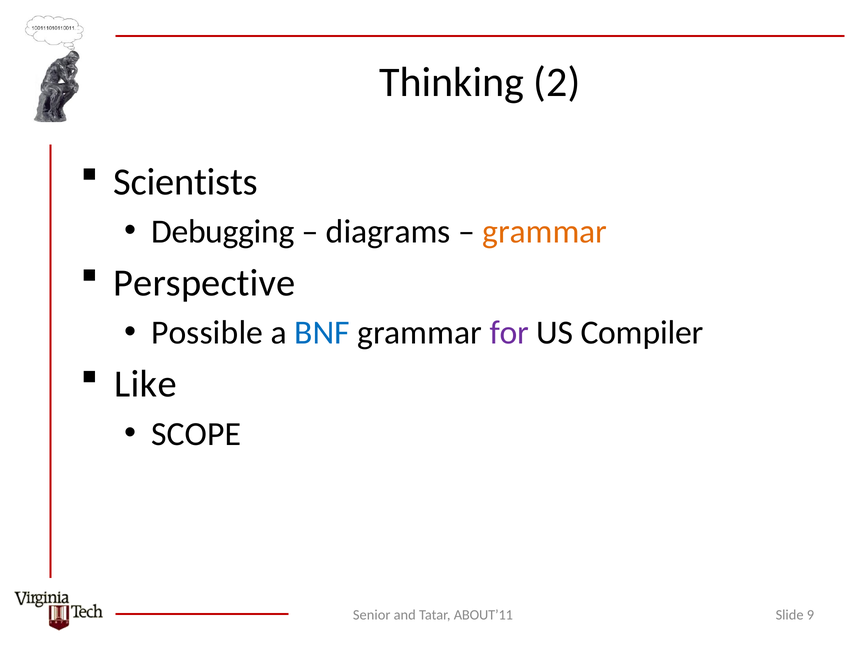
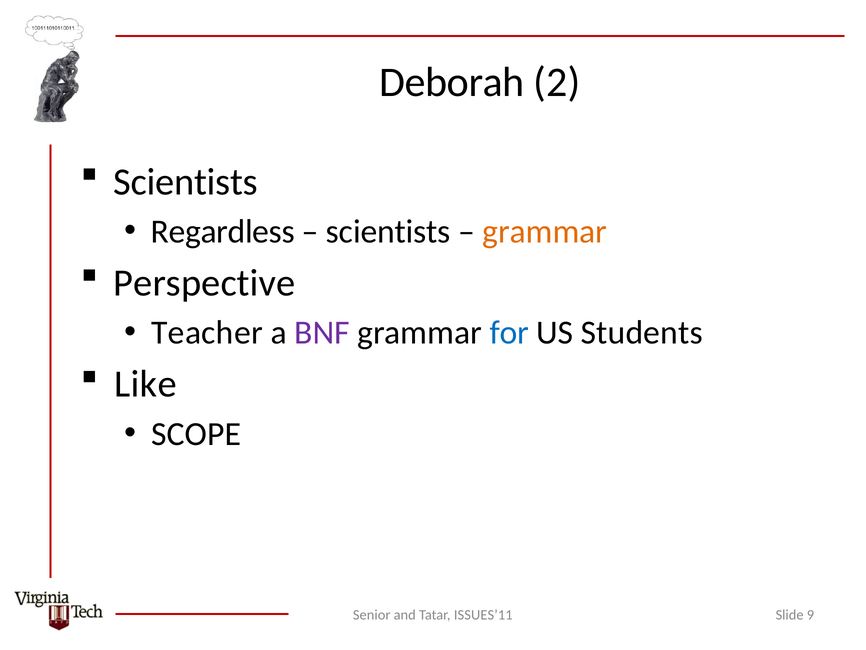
Thinking: Thinking -> Deborah
Debugging: Debugging -> Regardless
diagrams at (388, 231): diagrams -> scientists
Possible: Possible -> Teacher
BNF colour: blue -> purple
for colour: purple -> blue
Compiler: Compiler -> Students
ABOUT’11: ABOUT’11 -> ISSUES’11
